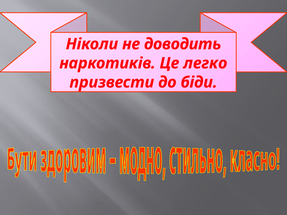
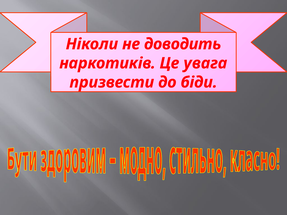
легко: легко -> увага
